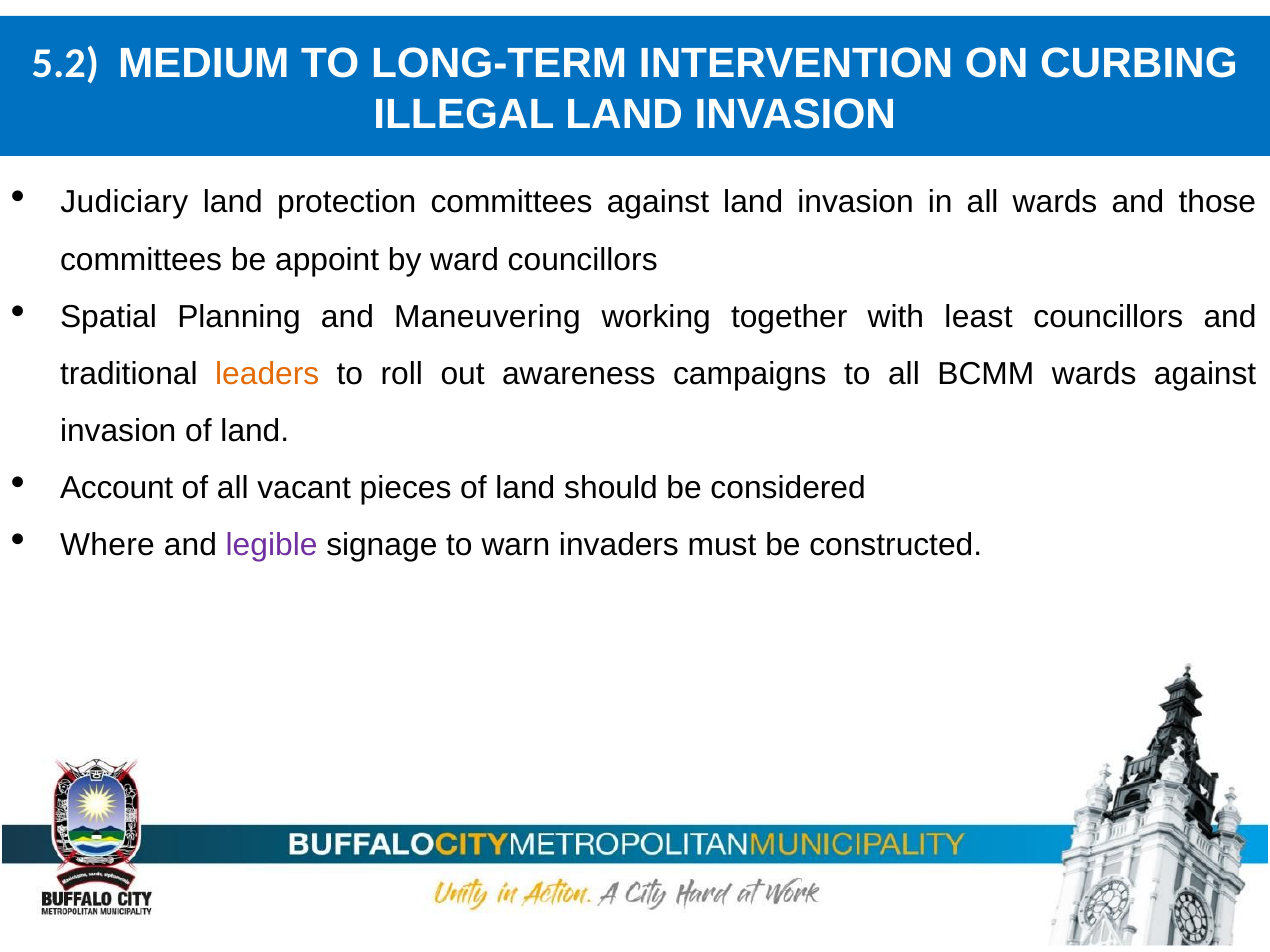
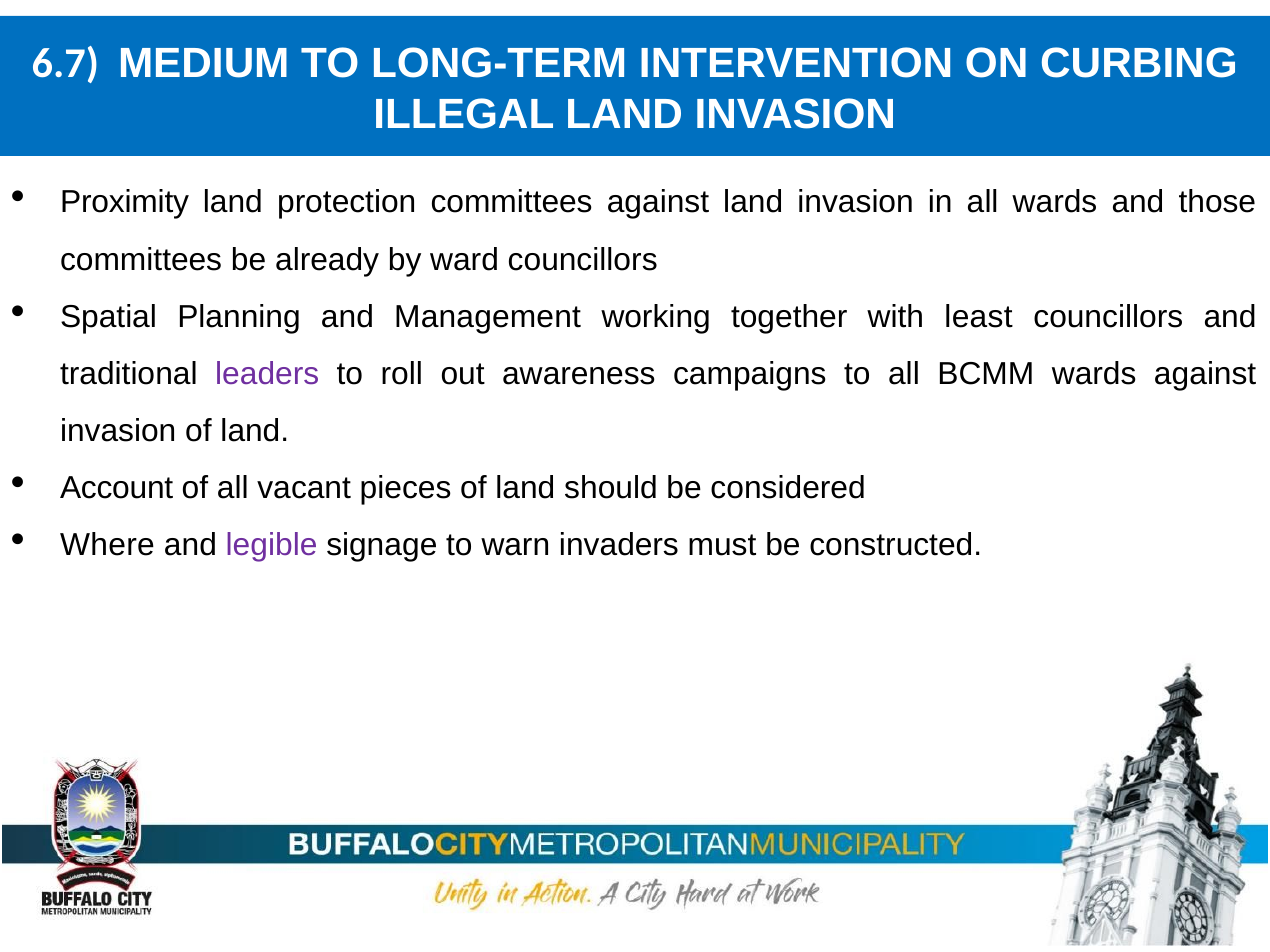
5.2: 5.2 -> 6.7
Judiciary: Judiciary -> Proximity
appoint: appoint -> already
Maneuvering: Maneuvering -> Management
leaders colour: orange -> purple
